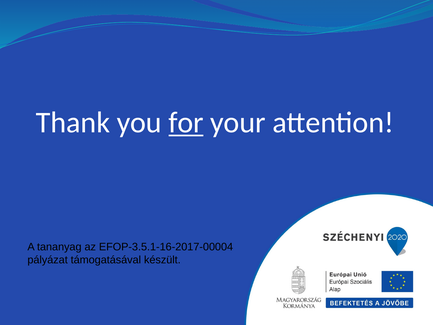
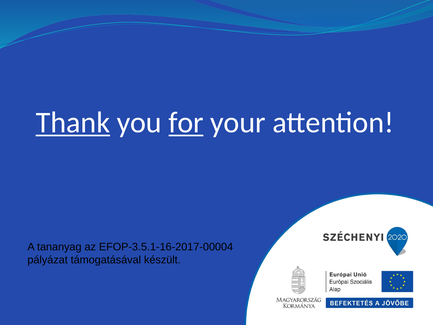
Thank underline: none -> present
